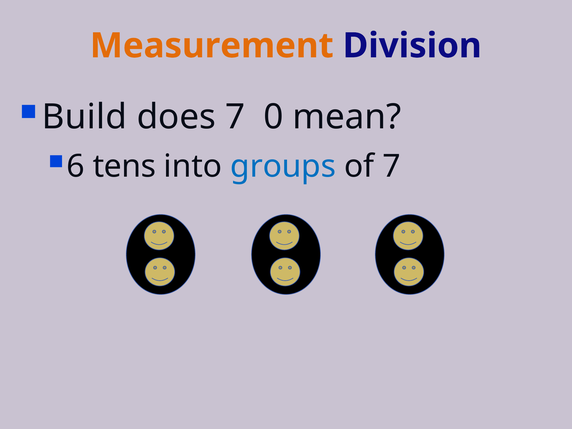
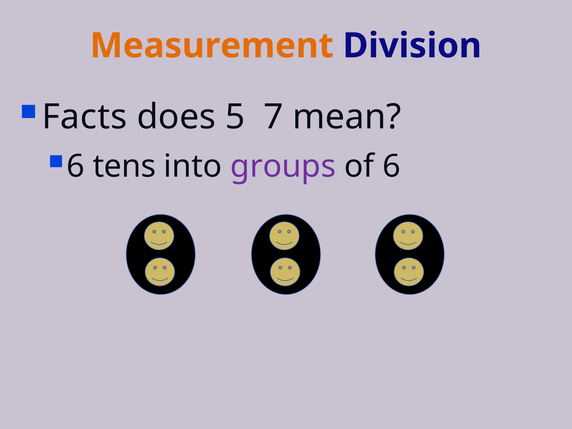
Build: Build -> Facts
does 7: 7 -> 5
0: 0 -> 7
groups colour: blue -> purple
of 7: 7 -> 6
